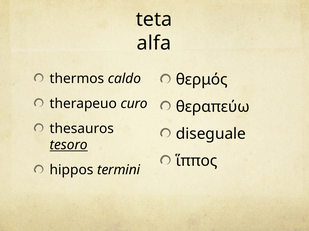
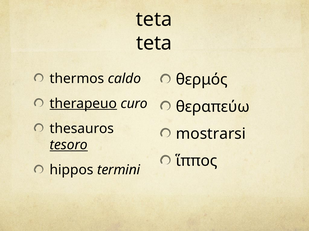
alfa at (154, 43): alfa -> teta
therapeuo underline: none -> present
diseguale: diseguale -> mostrarsi
